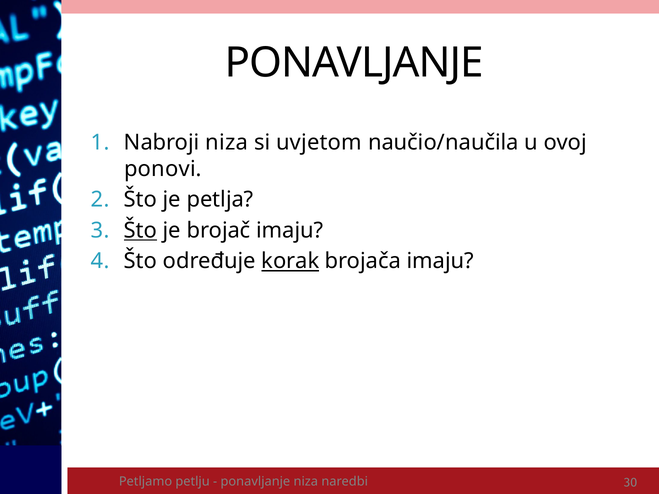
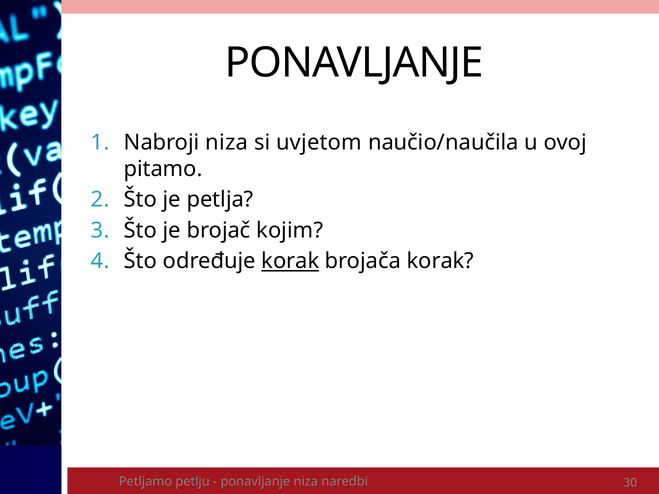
ponovi: ponovi -> pitamo
Što at (141, 231) underline: present -> none
brojač imaju: imaju -> kojim
brojača imaju: imaju -> korak
